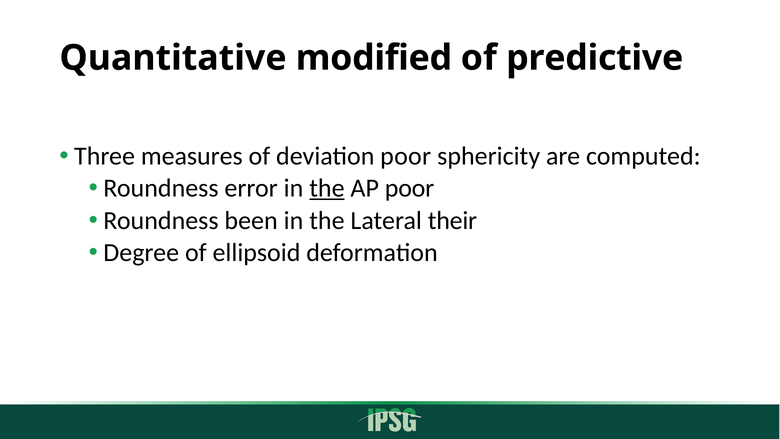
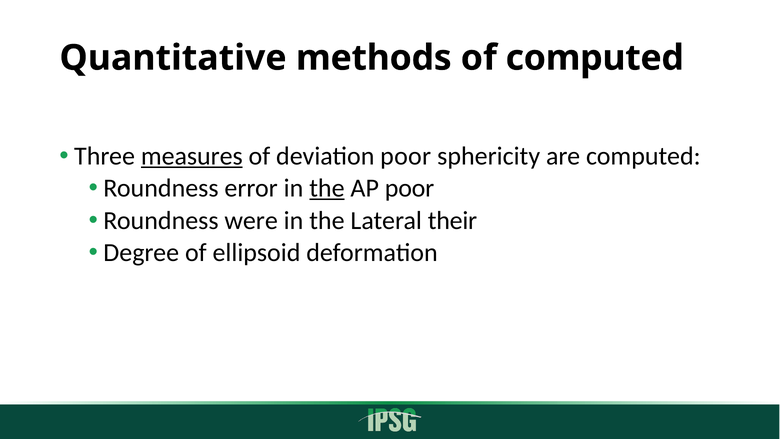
modified: modified -> methods
of predictive: predictive -> computed
measures underline: none -> present
been: been -> were
